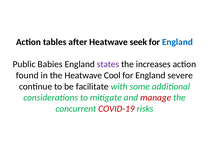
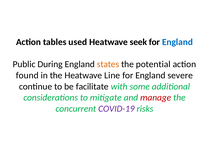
after: after -> used
Babies: Babies -> During
states colour: purple -> orange
increases: increases -> potential
Cool: Cool -> Line
COVID-19 colour: red -> purple
